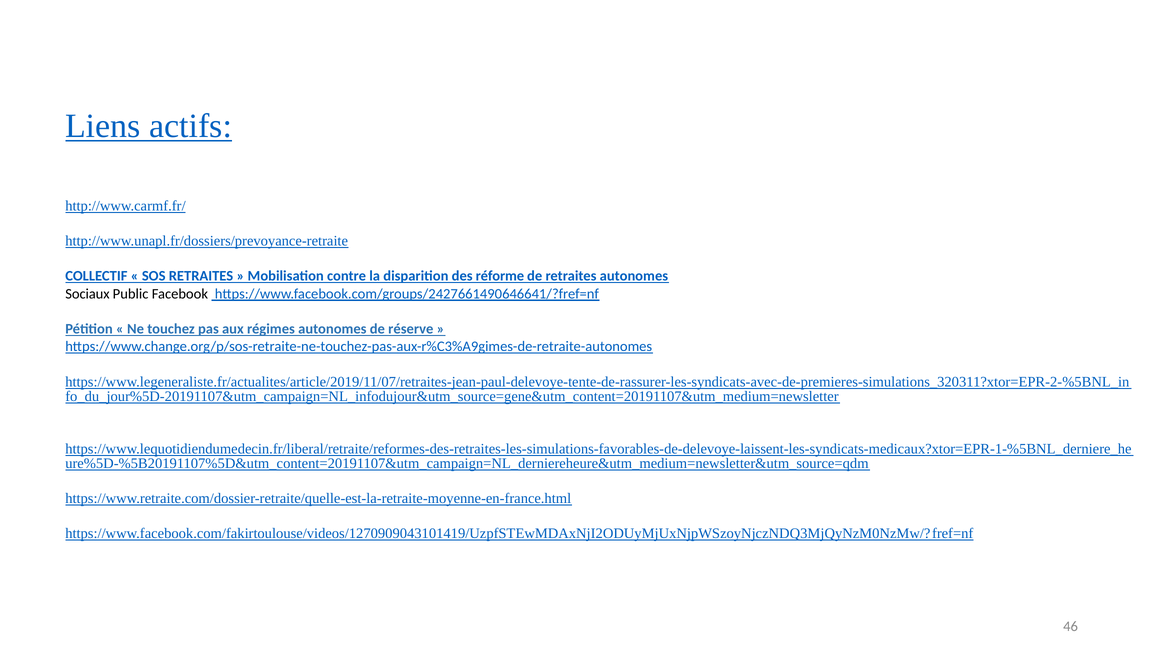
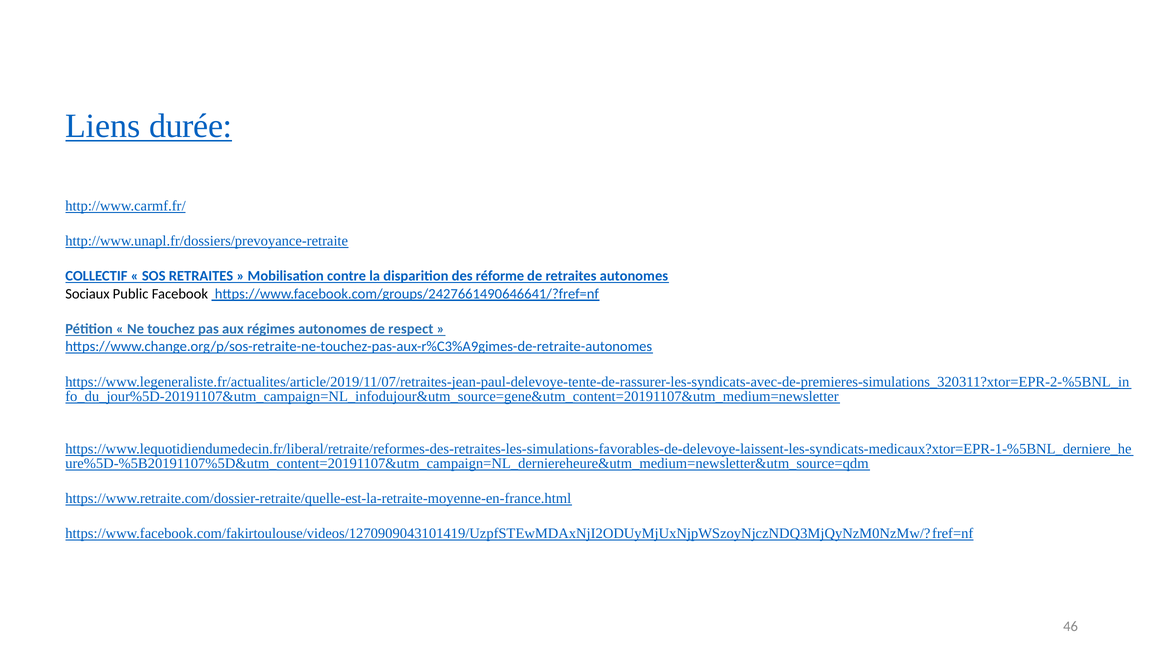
actifs: actifs -> durée
réserve: réserve -> respect
